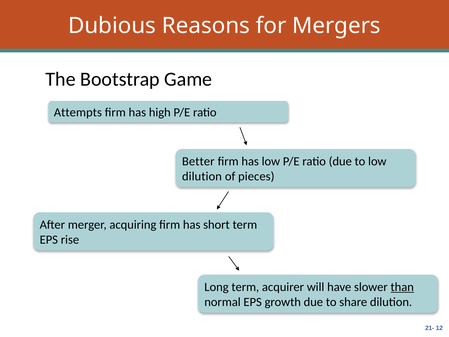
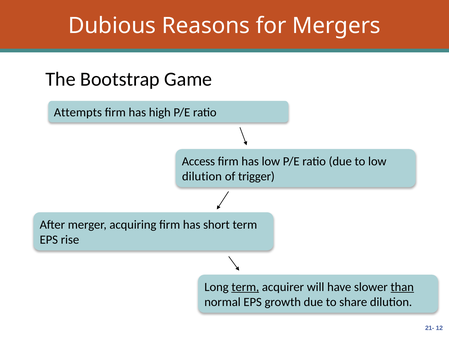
Better: Better -> Access
pieces: pieces -> trigger
term at (245, 287) underline: none -> present
